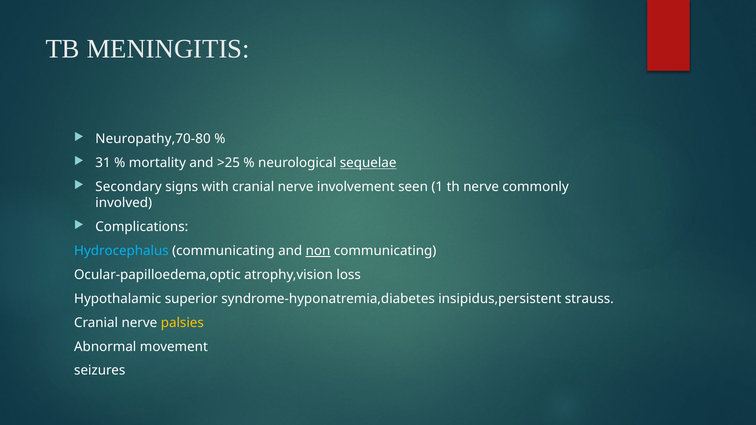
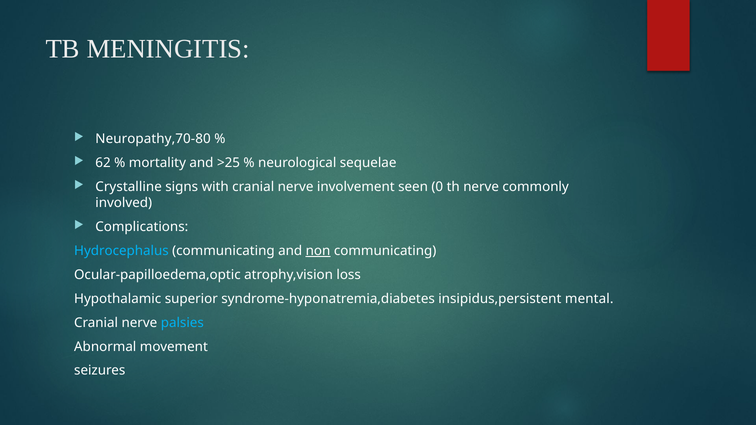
31: 31 -> 62
sequelae underline: present -> none
Secondary: Secondary -> Crystalline
1: 1 -> 0
strauss: strauss -> mental
palsies colour: yellow -> light blue
